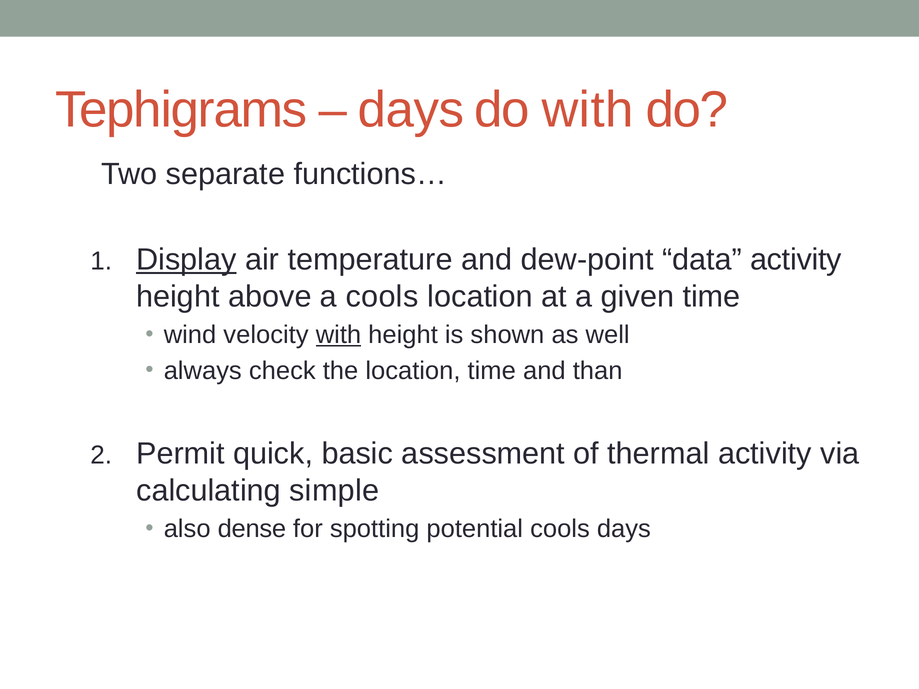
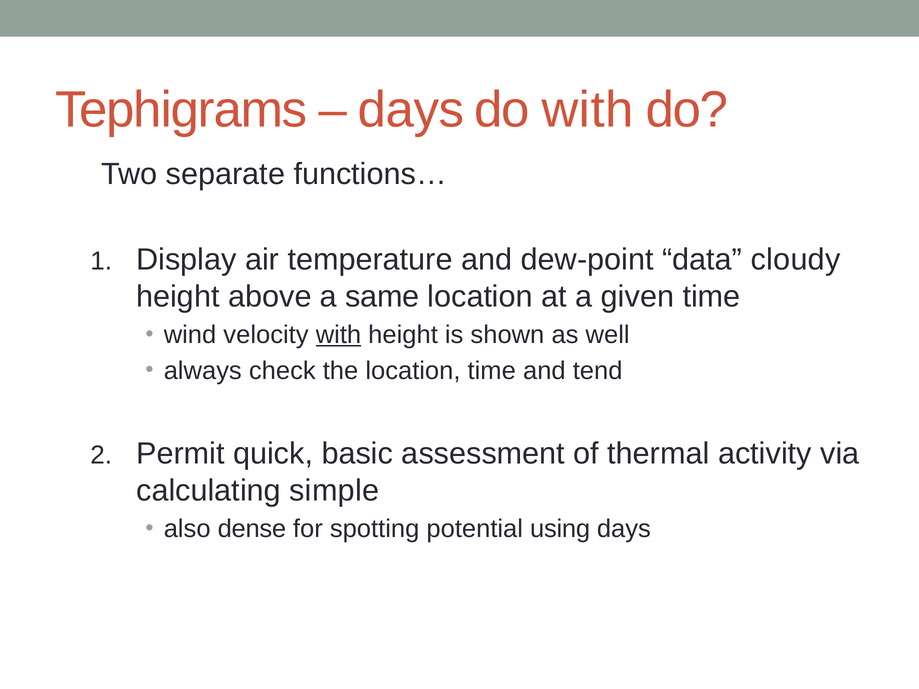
Display underline: present -> none
data activity: activity -> cloudy
a cools: cools -> same
than: than -> tend
potential cools: cools -> using
